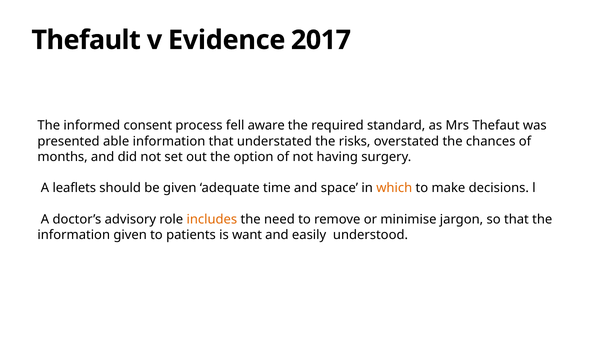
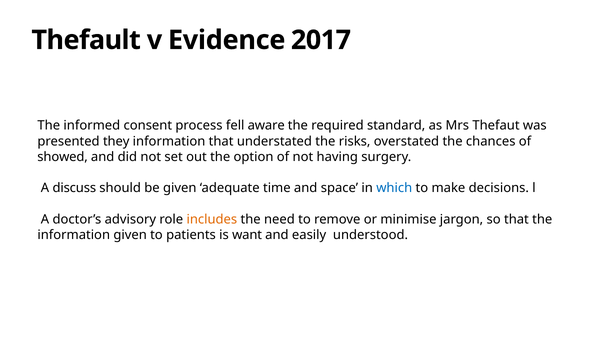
able: able -> they
months: months -> showed
leaflets: leaflets -> discuss
which colour: orange -> blue
